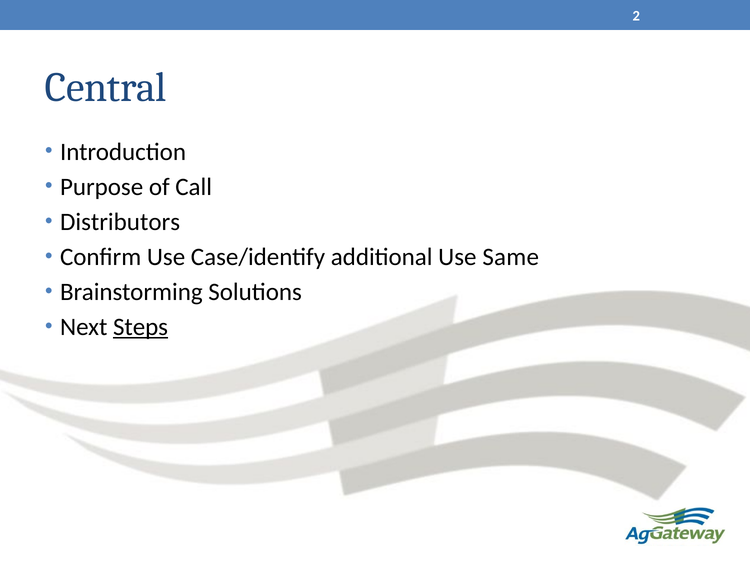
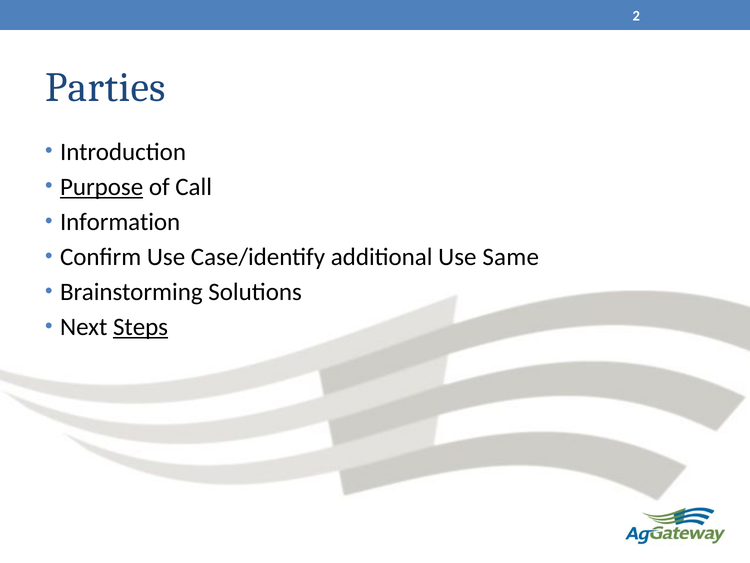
Central: Central -> Parties
Purpose underline: none -> present
Distributors: Distributors -> Information
